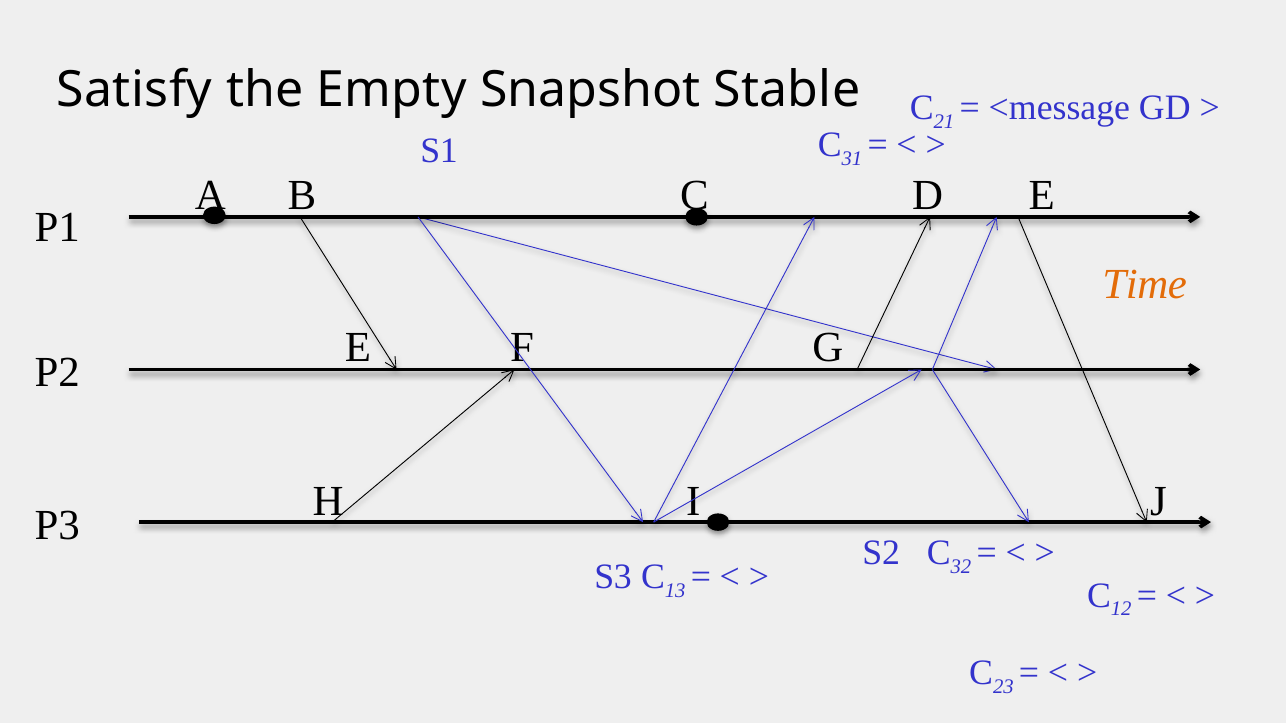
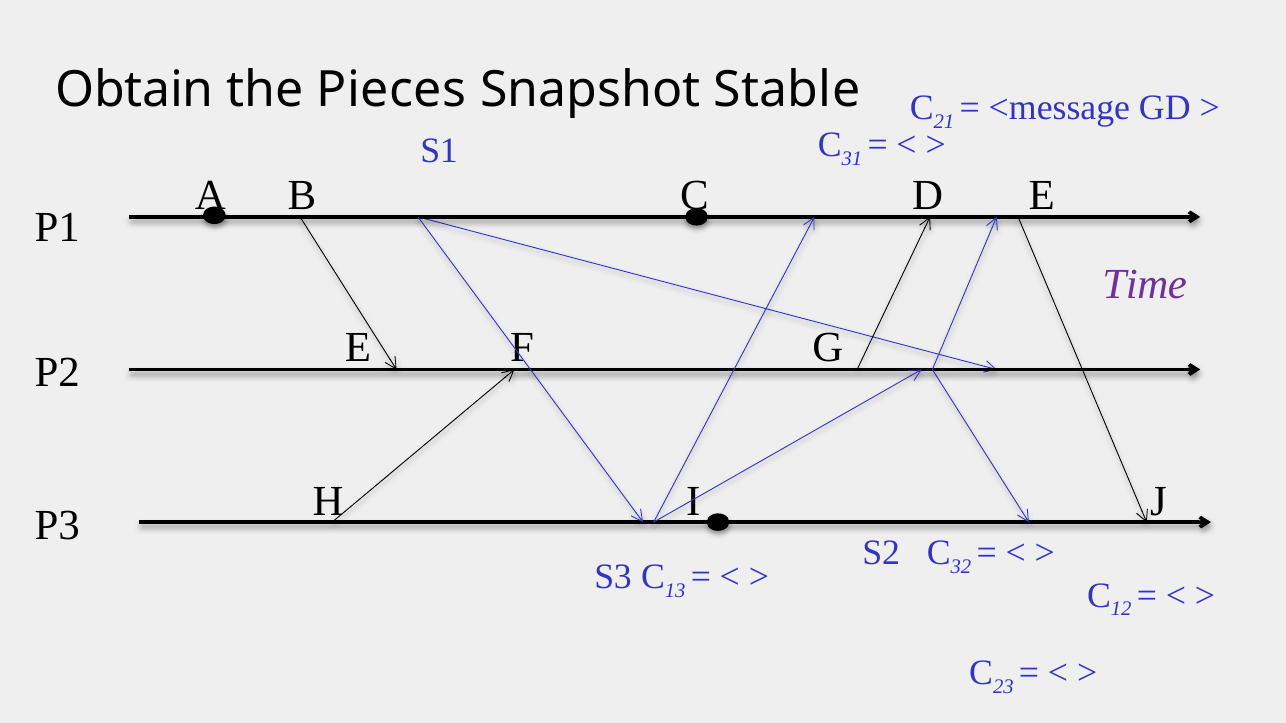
Satisfy: Satisfy -> Obtain
Empty: Empty -> Pieces
Time colour: orange -> purple
